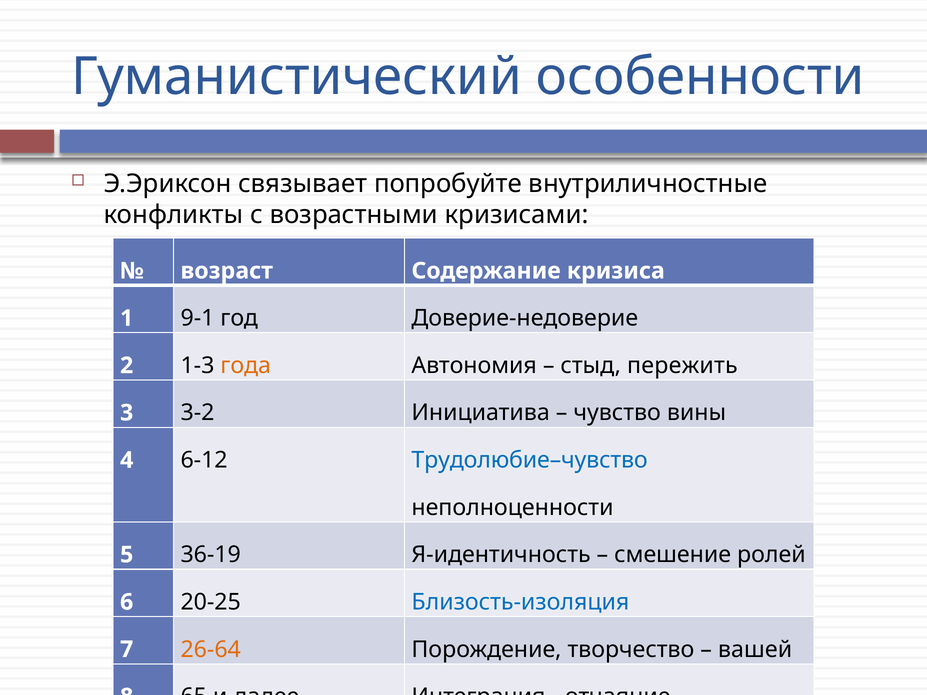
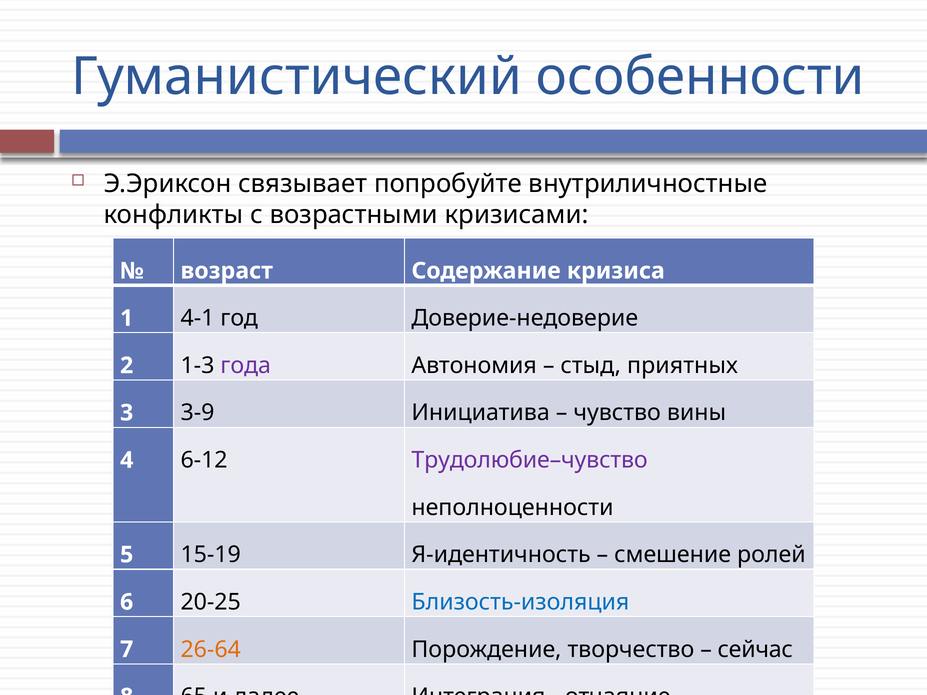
9-1: 9-1 -> 4-1
года colour: orange -> purple
пережить: пережить -> приятных
3-2: 3-2 -> 3-9
Трудолюбие–чувство colour: blue -> purple
36-19: 36-19 -> 15-19
вашей: вашей -> сейчас
